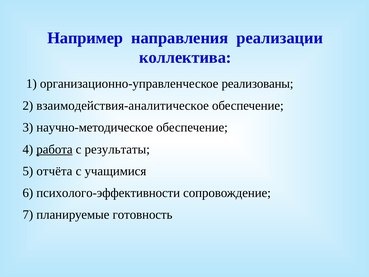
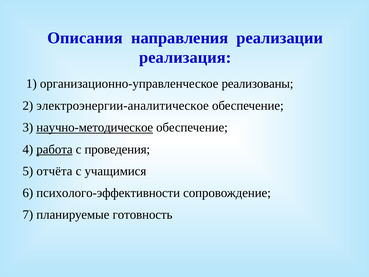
Например: Например -> Описания
коллектива: коллектива -> реализация
взаимодействия-аналитическое: взаимодействия-аналитическое -> электроэнергии-аналитическое
научно-методическое underline: none -> present
результаты: результаты -> проведения
